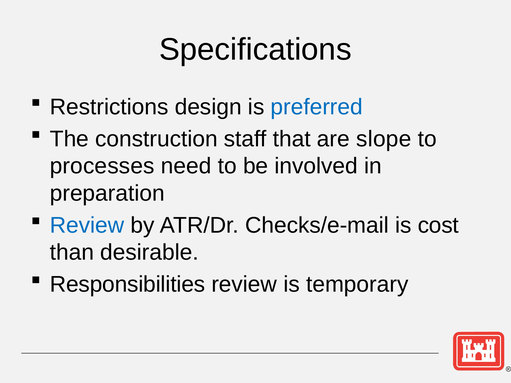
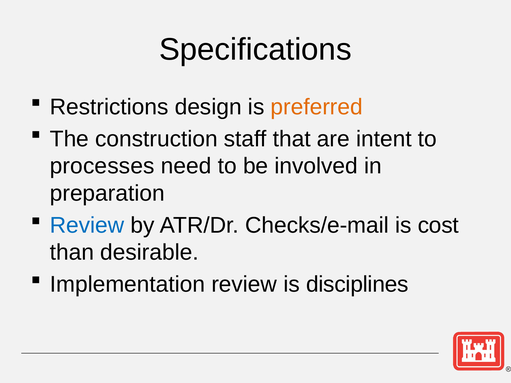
preferred colour: blue -> orange
slope: slope -> intent
Responsibilities: Responsibilities -> Implementation
temporary: temporary -> disciplines
